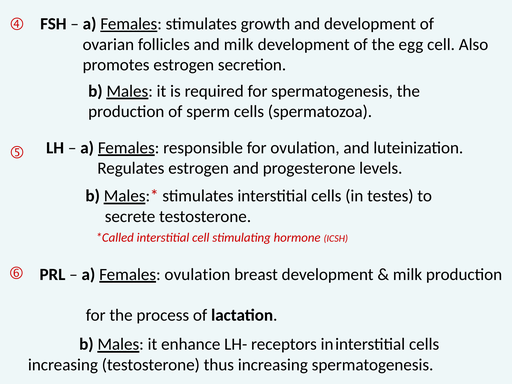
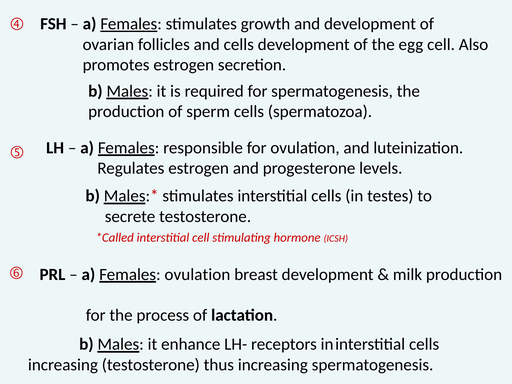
and milk: milk -> cells
